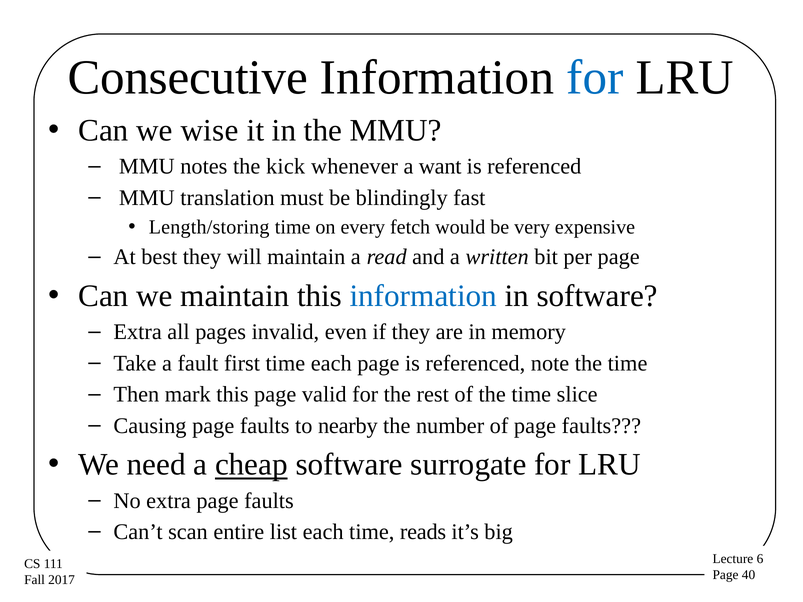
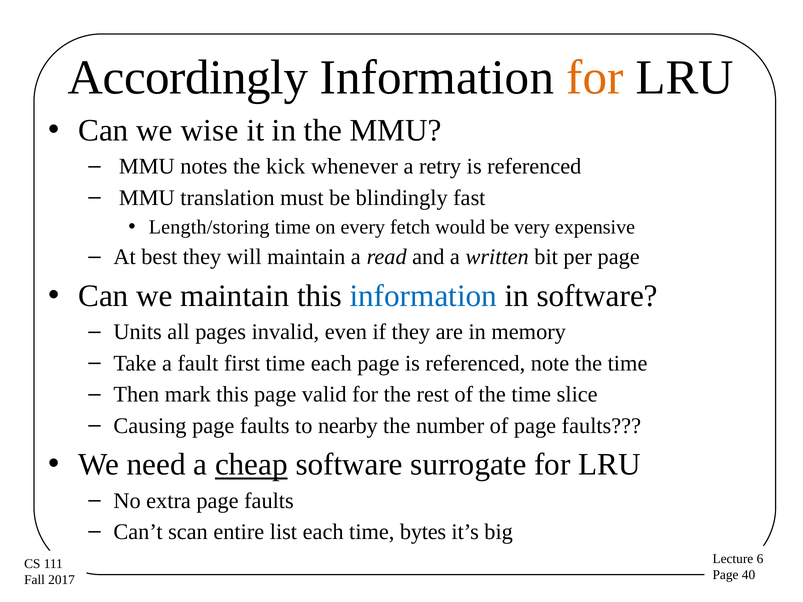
Consecutive: Consecutive -> Accordingly
for at (595, 78) colour: blue -> orange
want: want -> retry
Extra at (138, 332): Extra -> Units
reads: reads -> bytes
